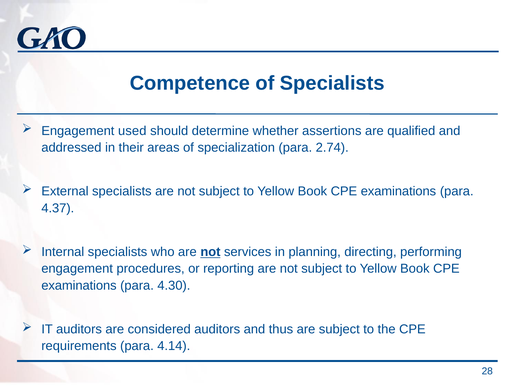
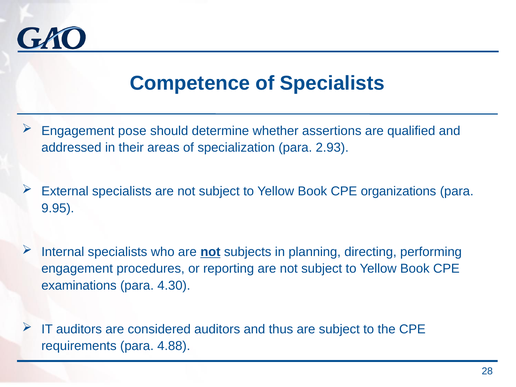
used: used -> pose
2.74: 2.74 -> 2.93
examinations at (398, 191): examinations -> organizations
4.37: 4.37 -> 9.95
services: services -> subjects
4.14: 4.14 -> 4.88
